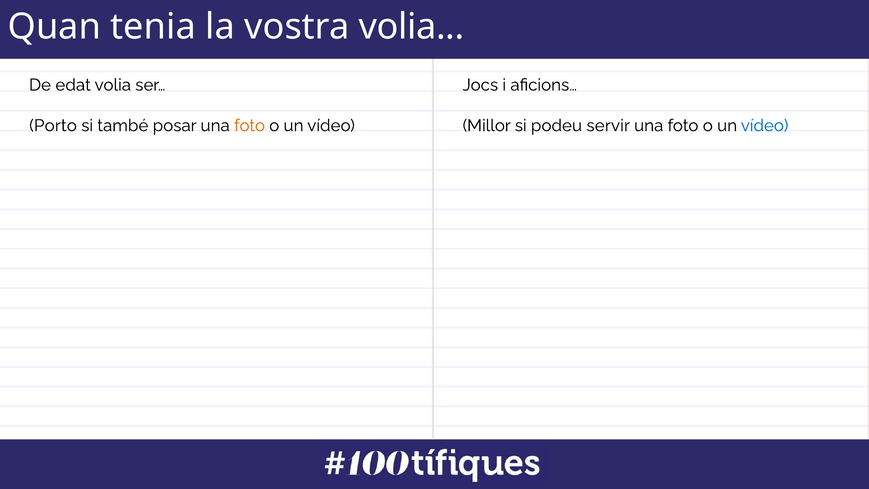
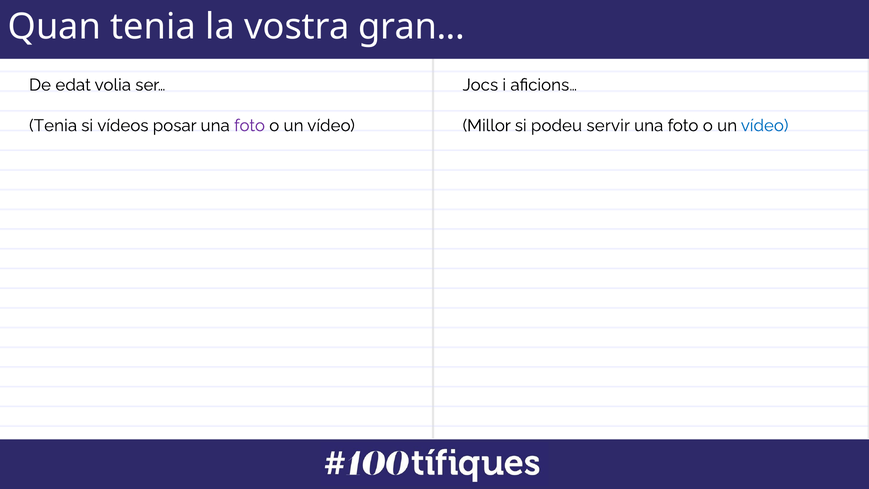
vostra volia: volia -> gran
Porto at (53, 126): Porto -> Tenia
també: també -> vídeos
foto at (250, 126) colour: orange -> purple
